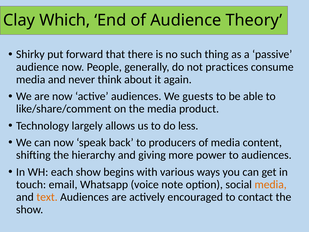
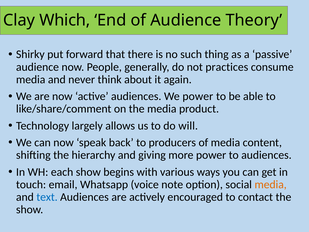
We guests: guests -> power
less: less -> will
text colour: orange -> blue
